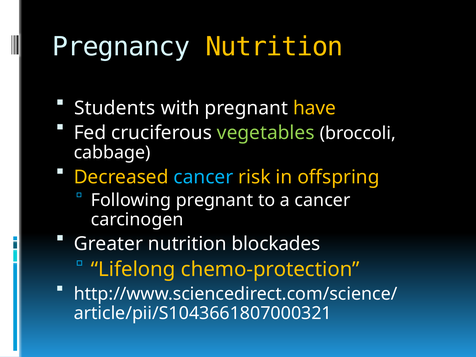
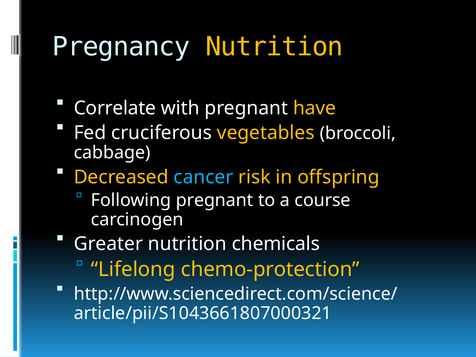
Students: Students -> Correlate
vegetables colour: light green -> yellow
a cancer: cancer -> course
blockades: blockades -> chemicals
